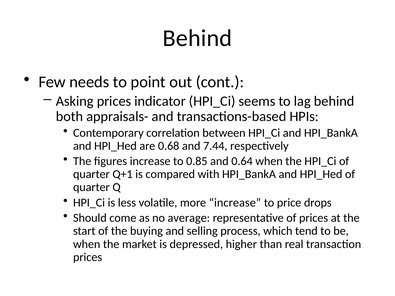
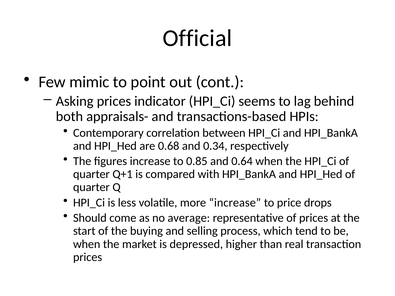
Behind at (197, 38): Behind -> Official
needs: needs -> mimic
7.44: 7.44 -> 0.34
